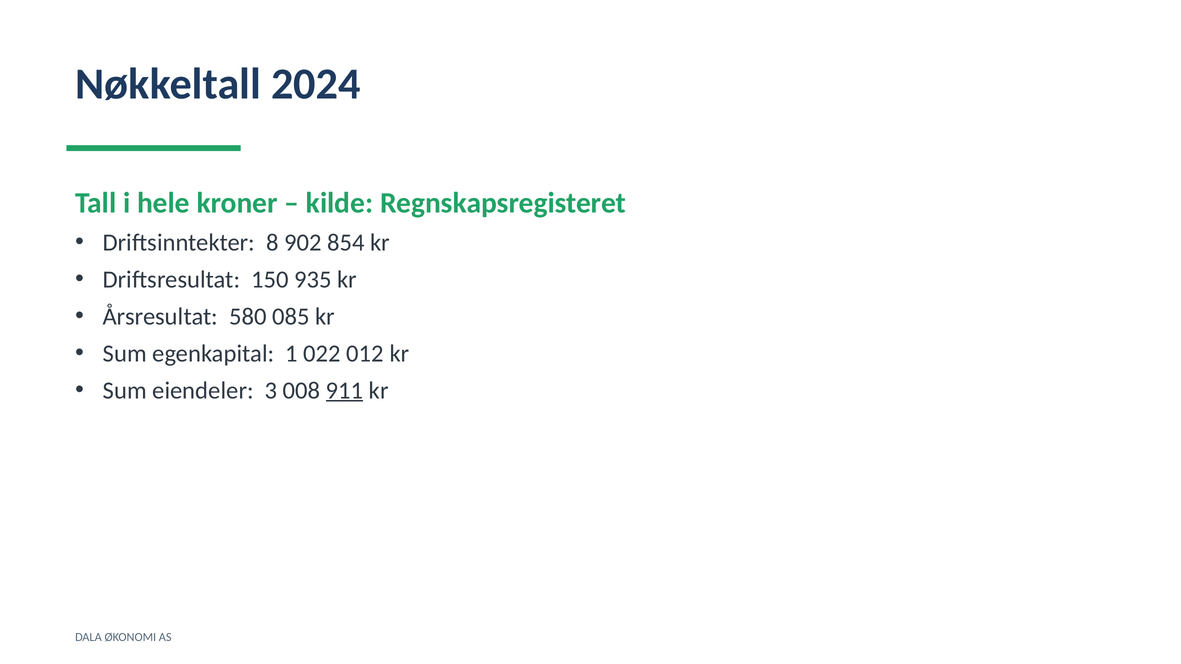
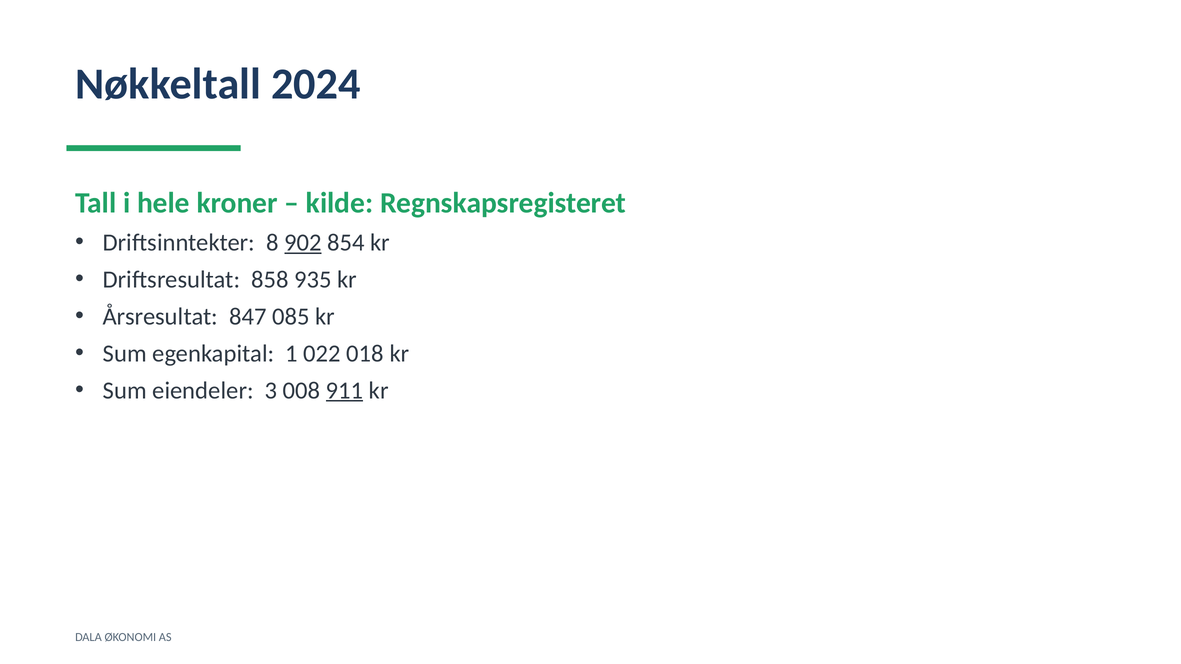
902 underline: none -> present
150: 150 -> 858
580: 580 -> 847
012: 012 -> 018
